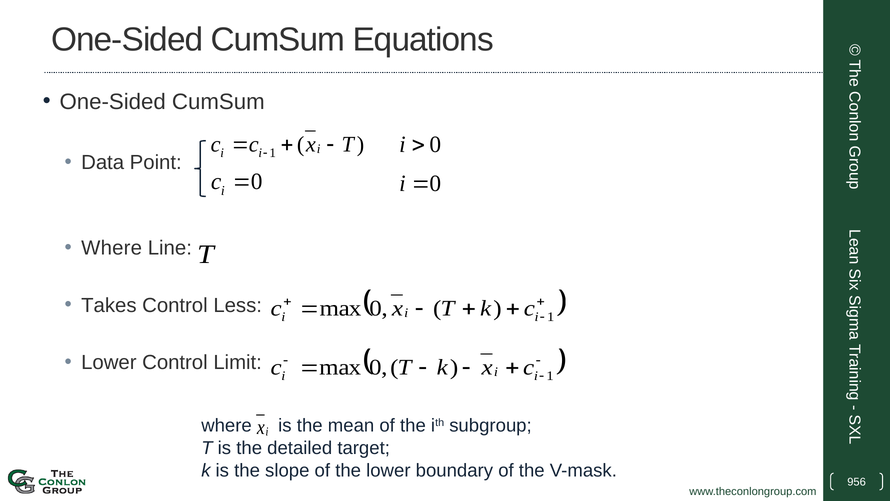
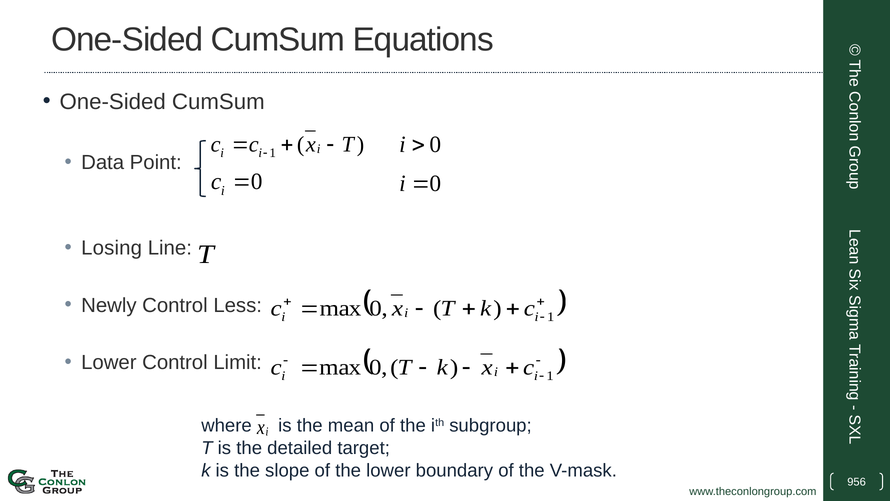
Where at (112, 248): Where -> Losing
Takes: Takes -> Newly
